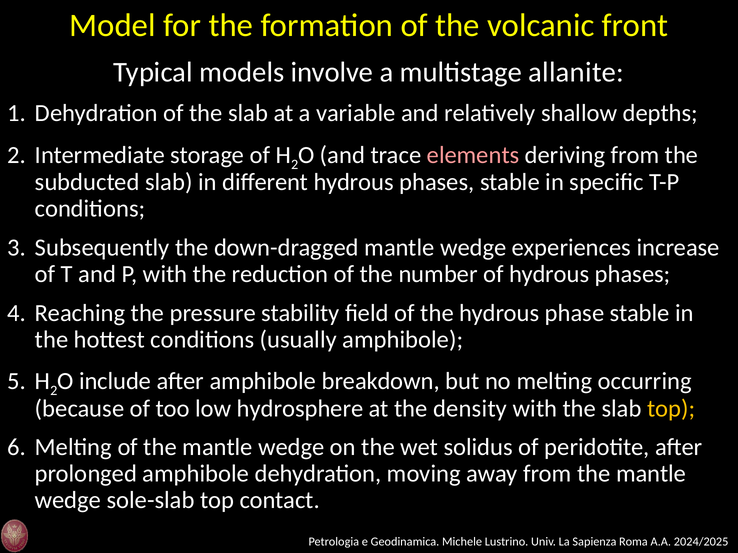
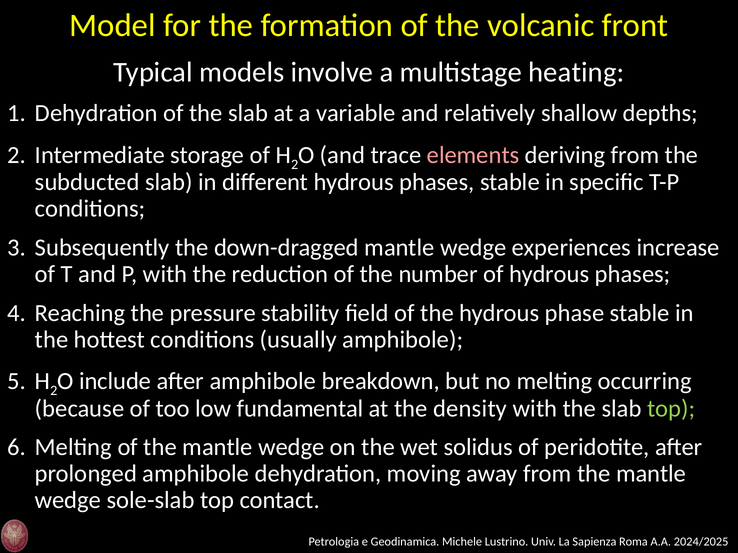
allanite: allanite -> heating
hydrosphere: hydrosphere -> fundamental
top at (671, 409) colour: yellow -> light green
